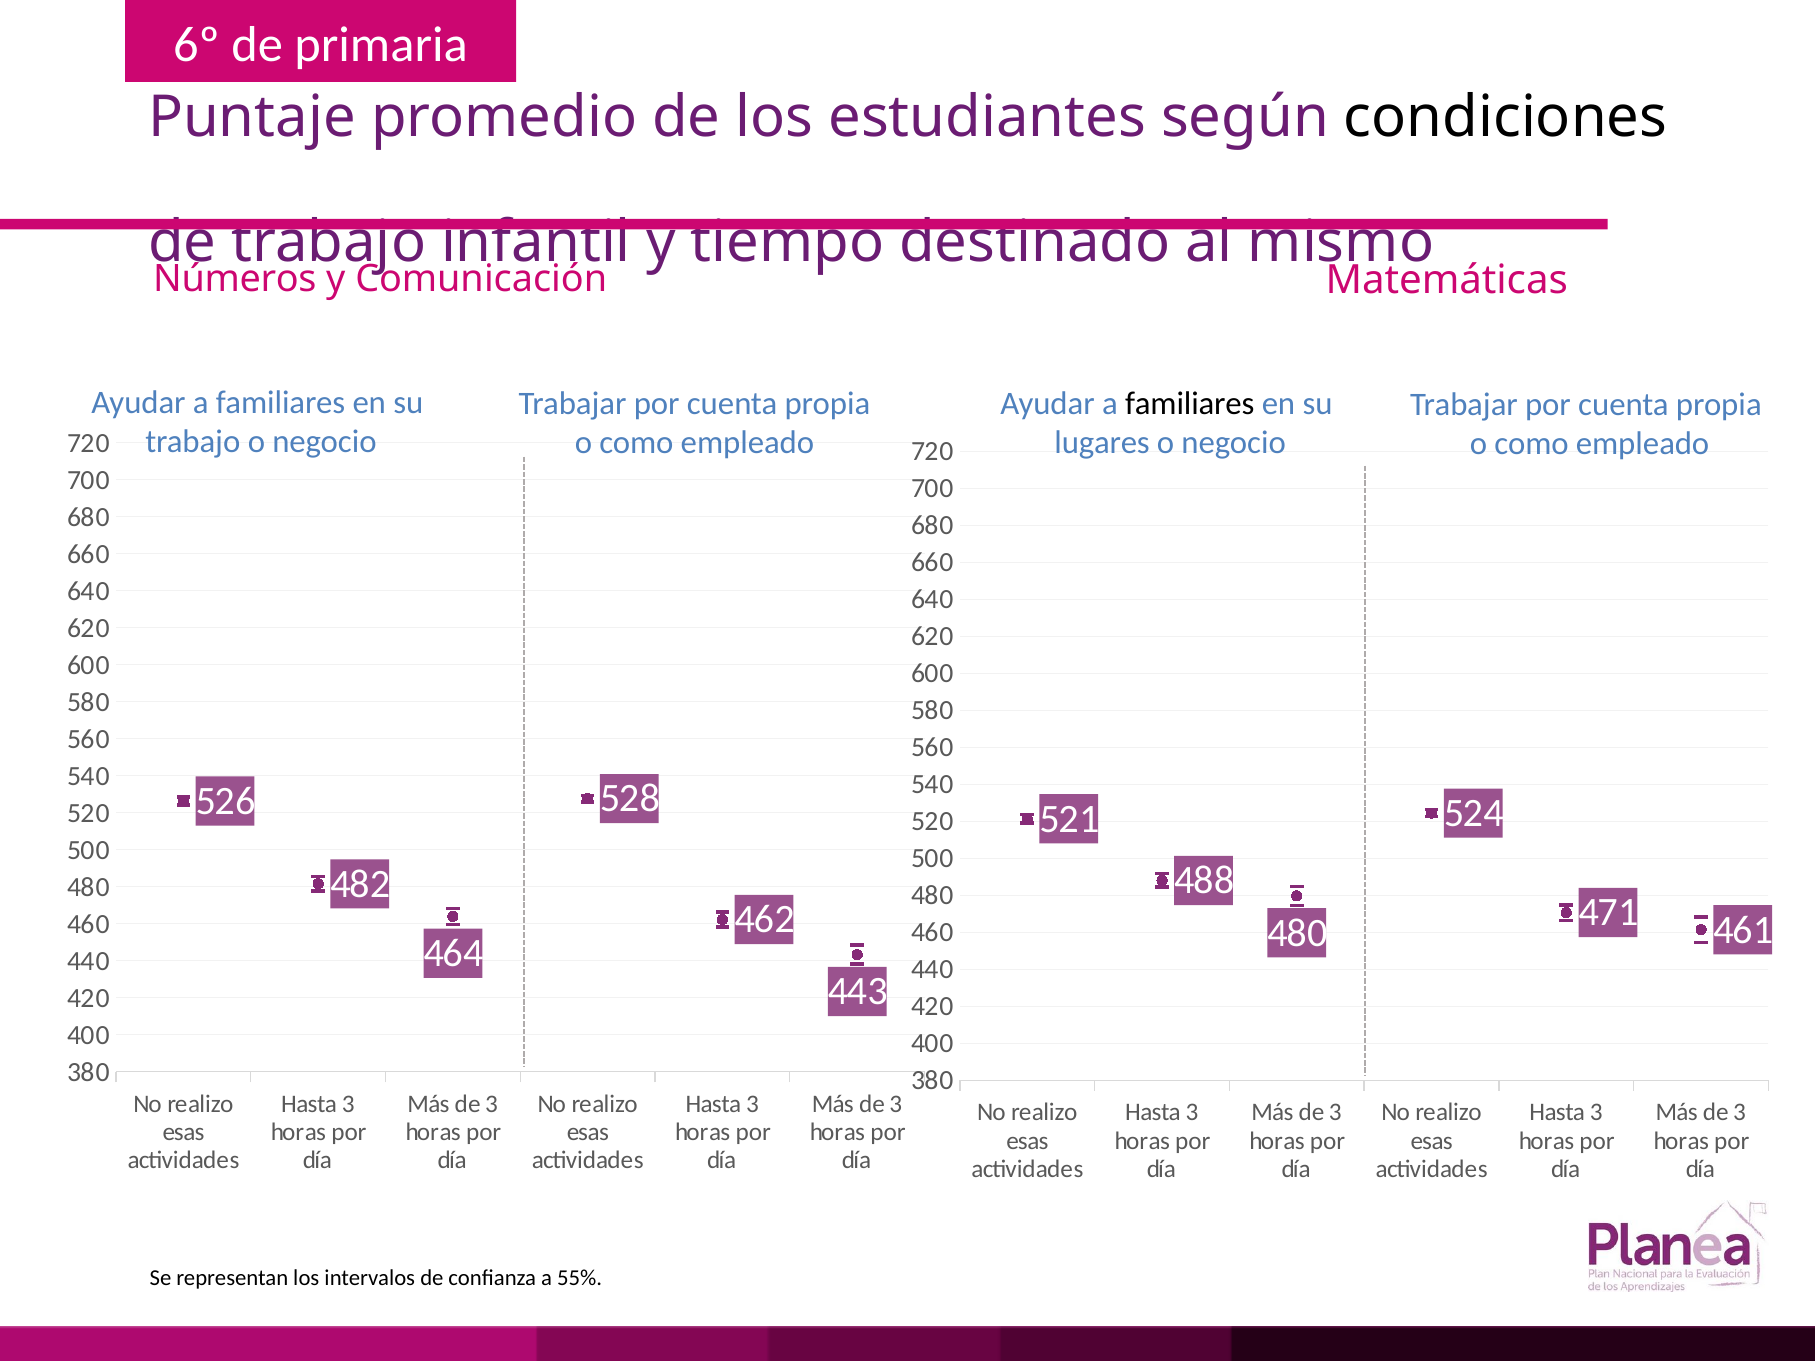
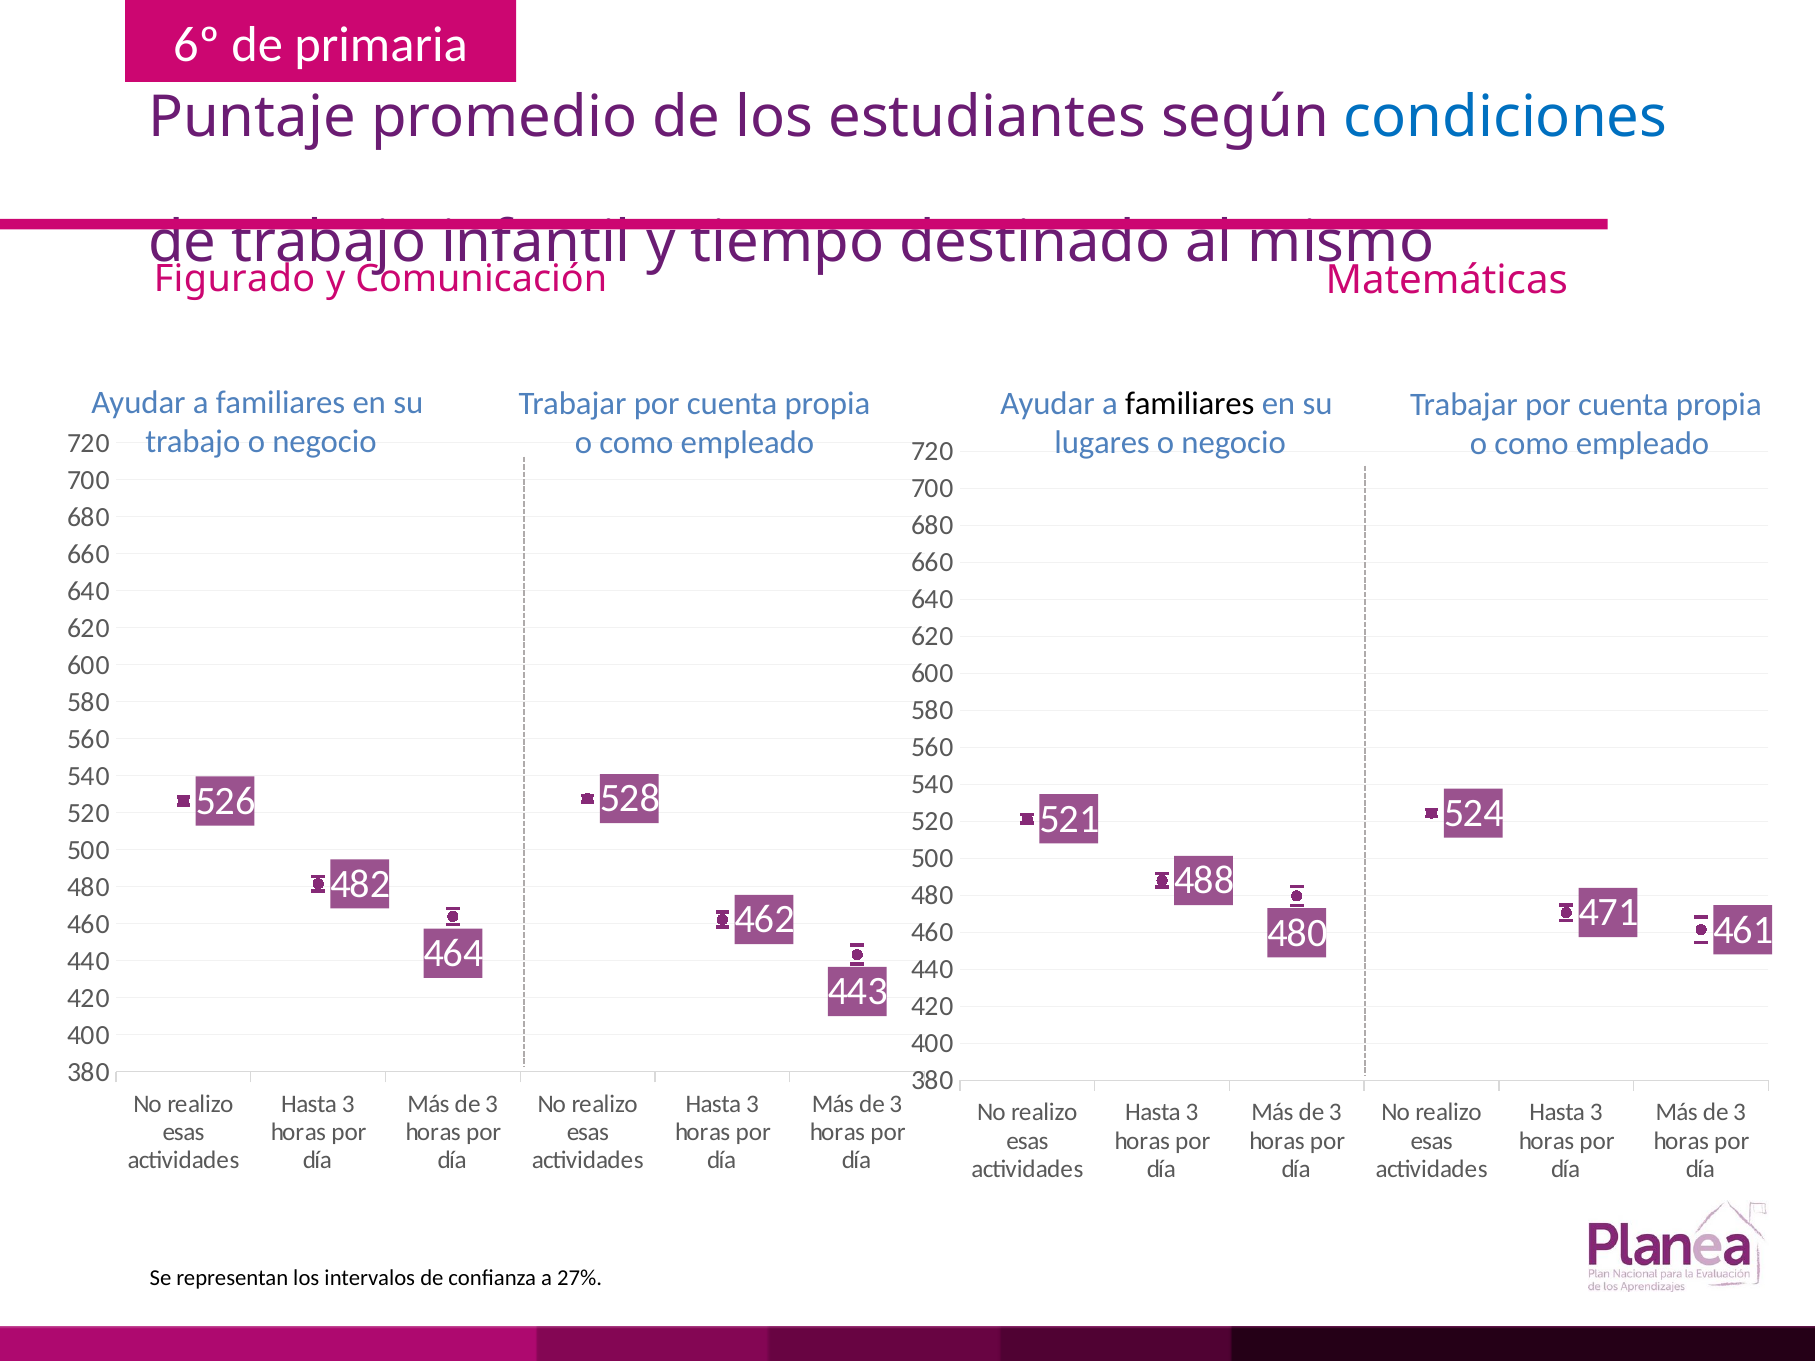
condiciones colour: black -> blue
Números: Números -> Figurado
55%: 55% -> 27%
